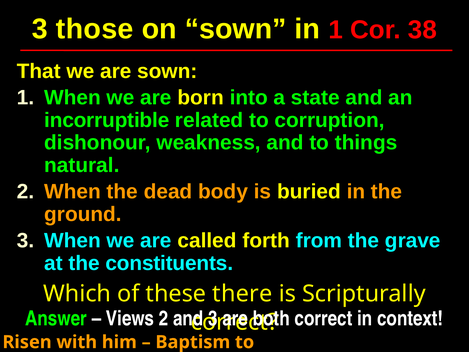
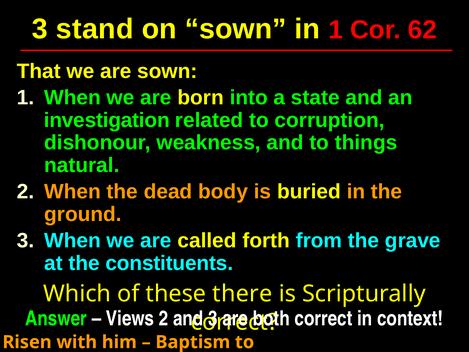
those: those -> stand
38: 38 -> 62
incorruptible: incorruptible -> investigation
